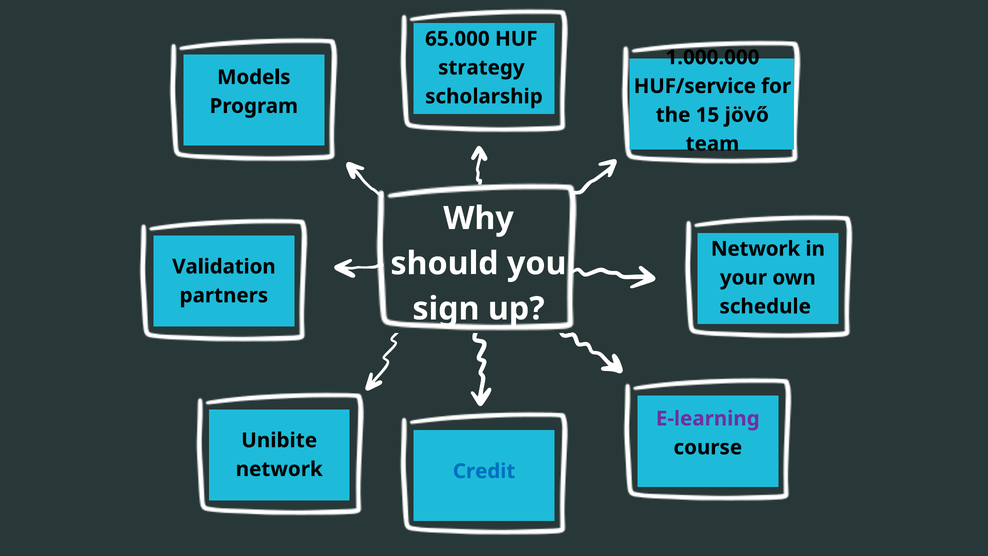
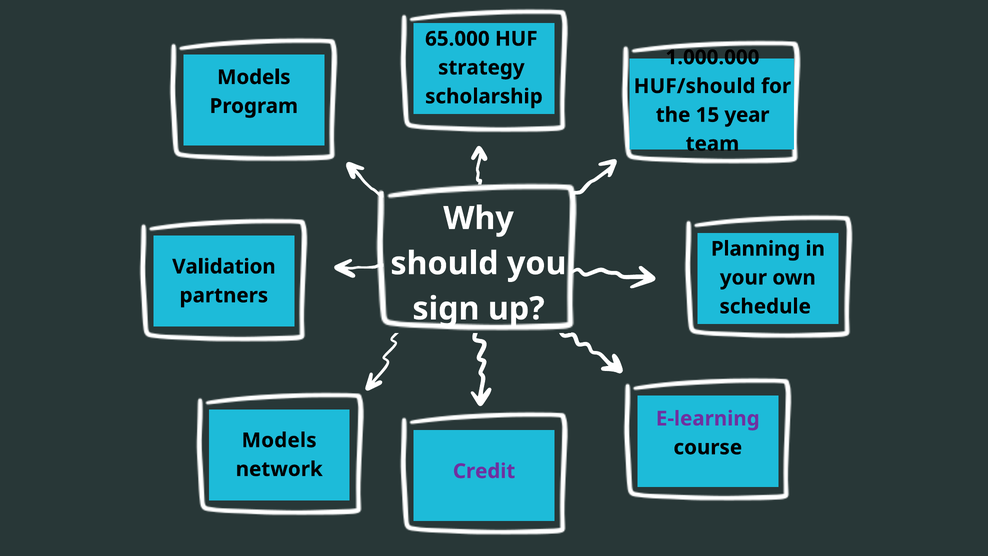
HUF/service: HUF/service -> HUF/should
jövő: jövő -> year
Network at (756, 249): Network -> Planning
Unibite at (279, 440): Unibite -> Models
Credit colour: blue -> purple
